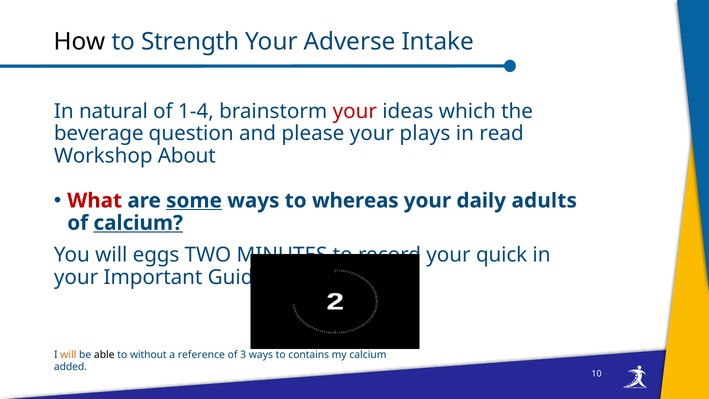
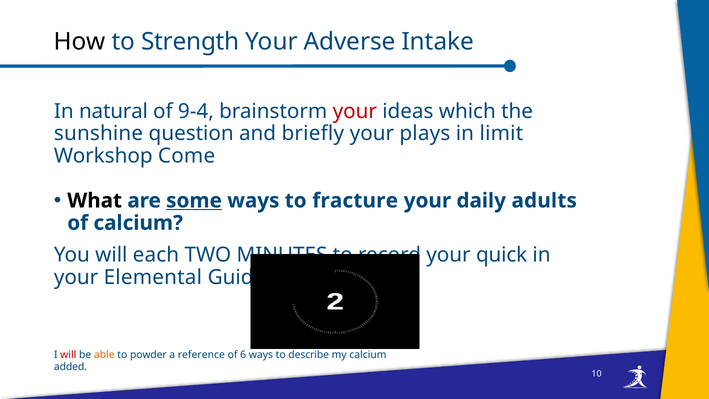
1-4: 1-4 -> 9-4
beverage: beverage -> sunshine
please: please -> briefly
read: read -> limit
About: About -> Come
What colour: red -> black
whereas: whereas -> fracture
calcium at (138, 223) underline: present -> none
eggs: eggs -> each
Important: Important -> Elemental
will at (68, 354) colour: orange -> red
able colour: black -> orange
without: without -> powder
3: 3 -> 6
contains: contains -> describe
